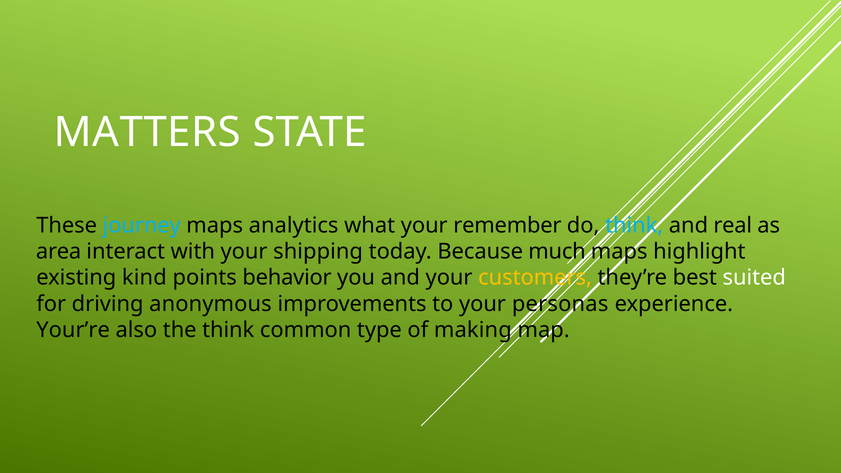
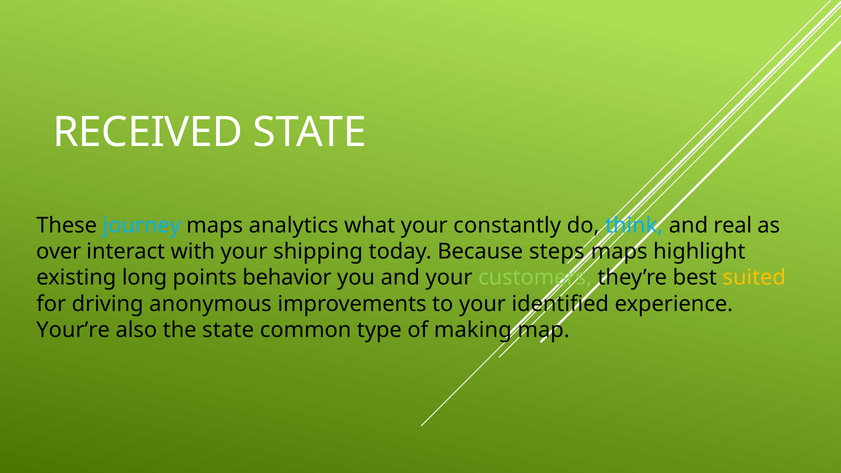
MATTERS: MATTERS -> RECEIVED
remember: remember -> constantly
area: area -> over
much: much -> steps
kind: kind -> long
customers colour: yellow -> light green
suited colour: white -> yellow
personas: personas -> identified
the think: think -> state
